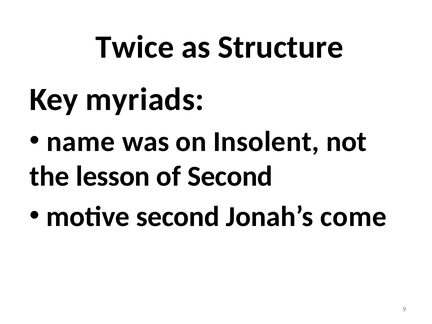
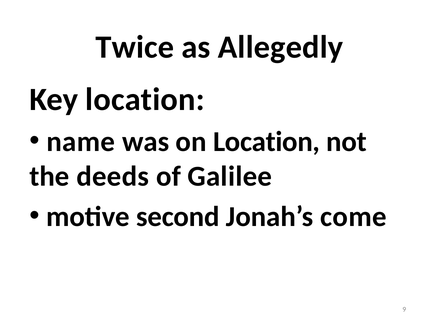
Structure: Structure -> Allegedly
Key myriads: myriads -> location
on Insolent: Insolent -> Location
lesson: lesson -> deeds
of Second: Second -> Galilee
